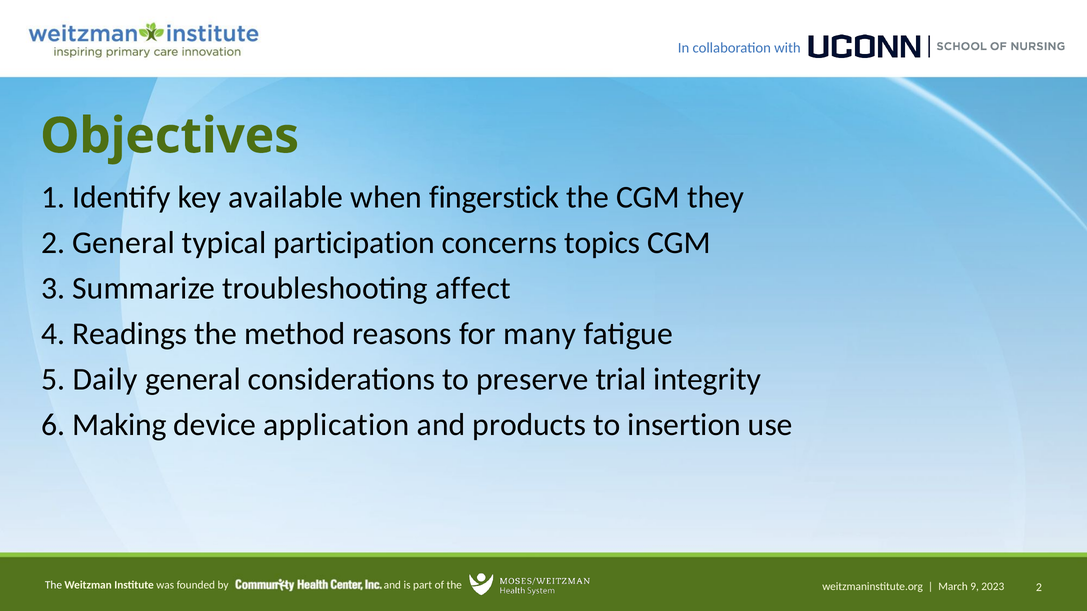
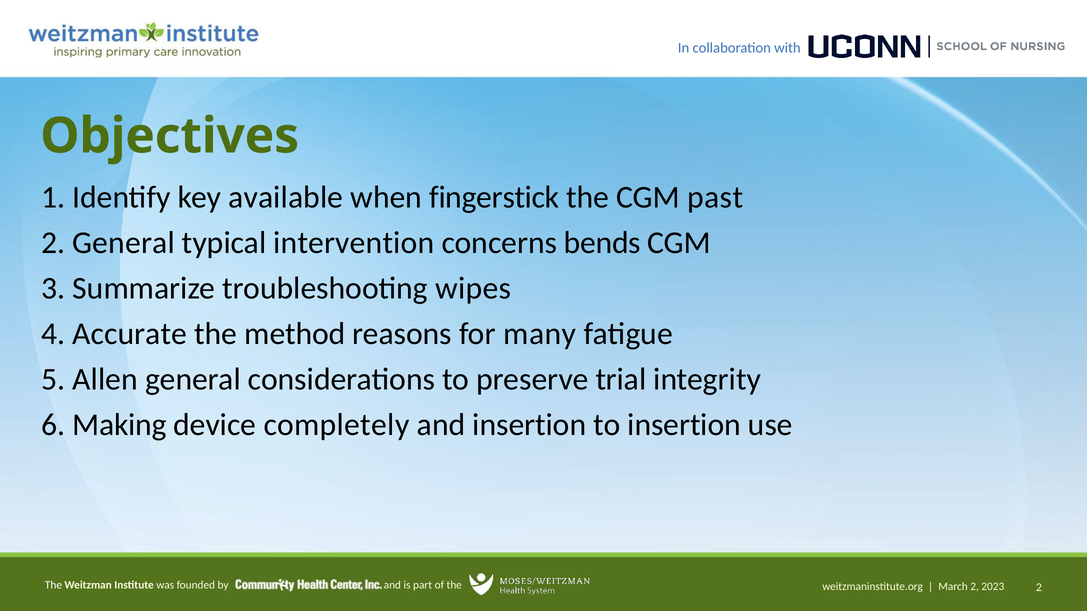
they: they -> past
participation: participation -> intervention
topics: topics -> bends
affect: affect -> wipes
Readings: Readings -> Accurate
Daily: Daily -> Allen
application: application -> completely
and products: products -> insertion
9 at (975, 587): 9 -> 2
